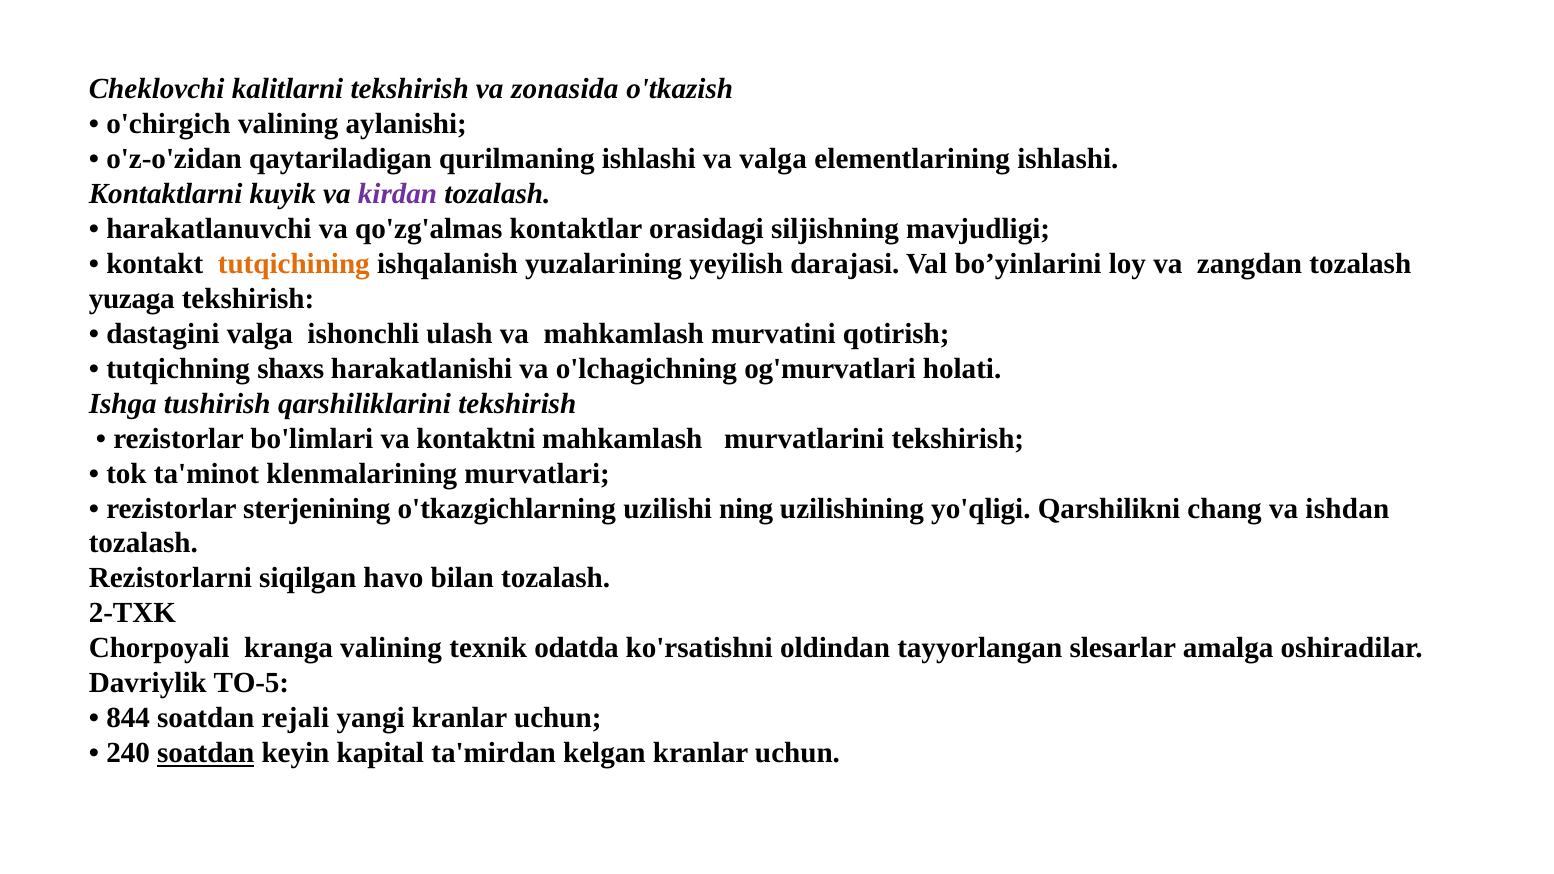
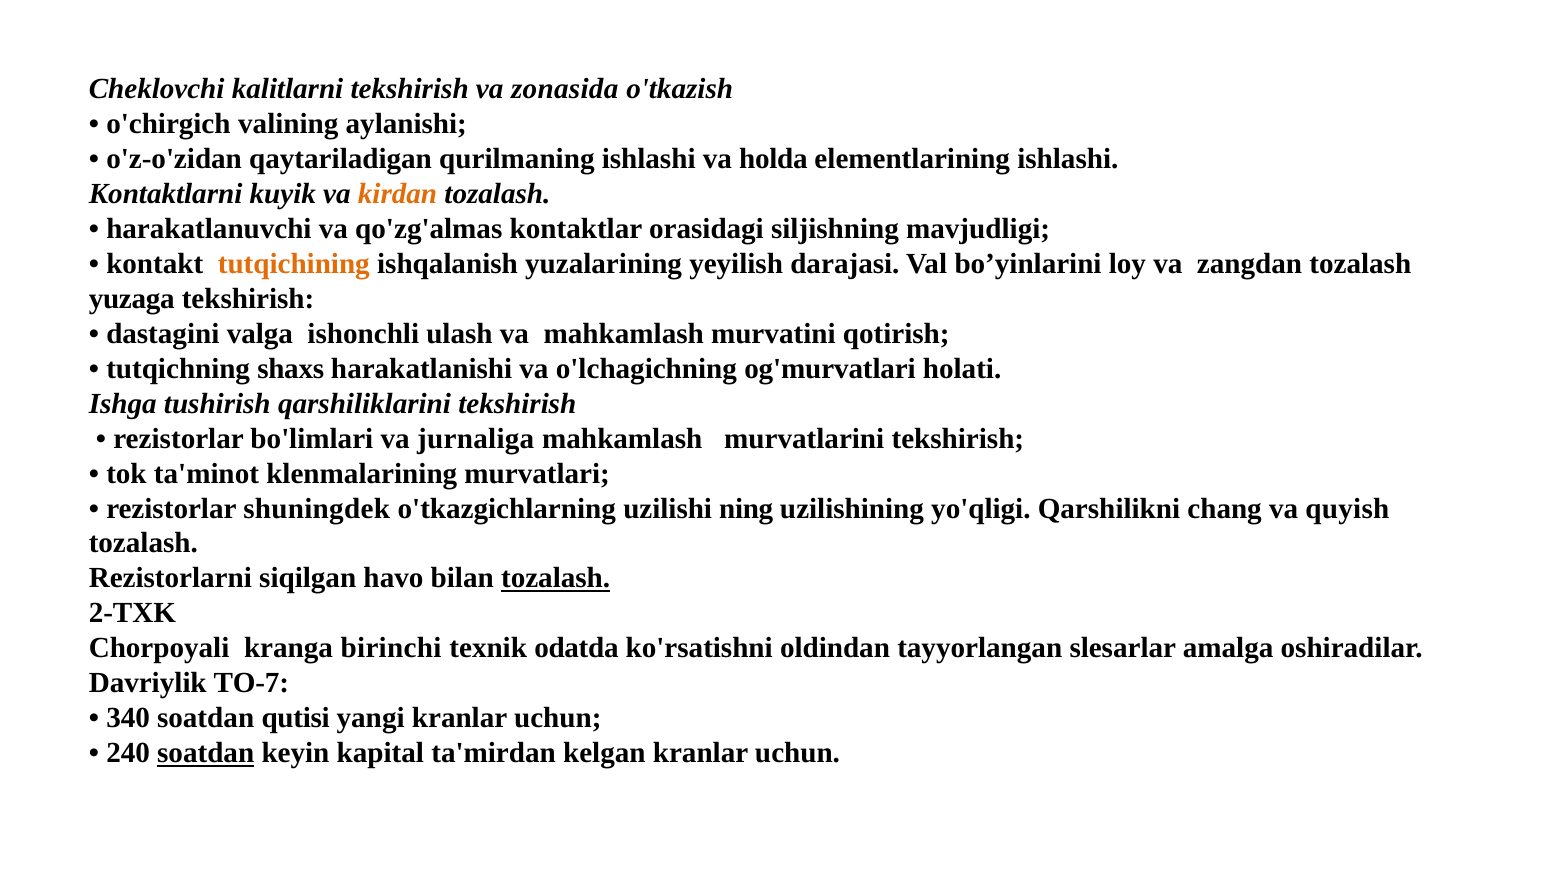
va valga: valga -> holda
kirdan colour: purple -> orange
kontaktni: kontaktni -> jurnaliga
sterjenining: sterjenining -> shuningdek
ishdan: ishdan -> quyish
tozalash at (556, 578) underline: none -> present
kranga valining: valining -> birinchi
TO-5: TO-5 -> TO-7
844: 844 -> 340
rejali: rejali -> qutisi
